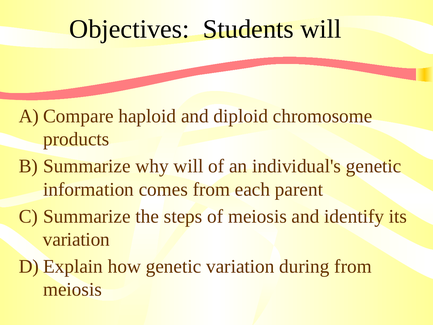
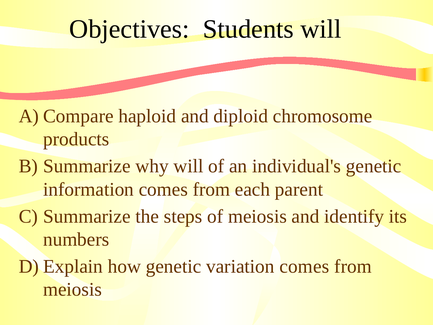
variation at (76, 239): variation -> numbers
variation during: during -> comes
